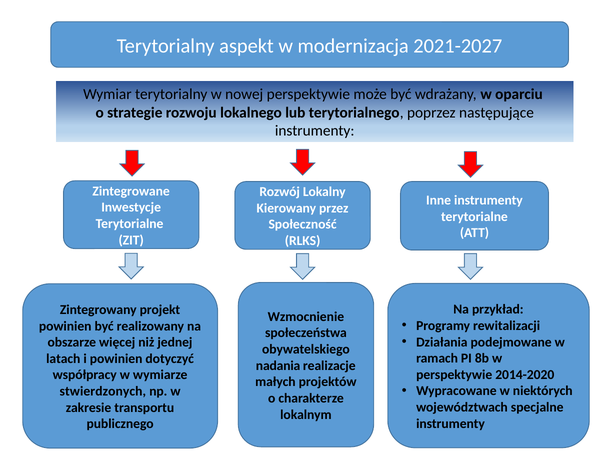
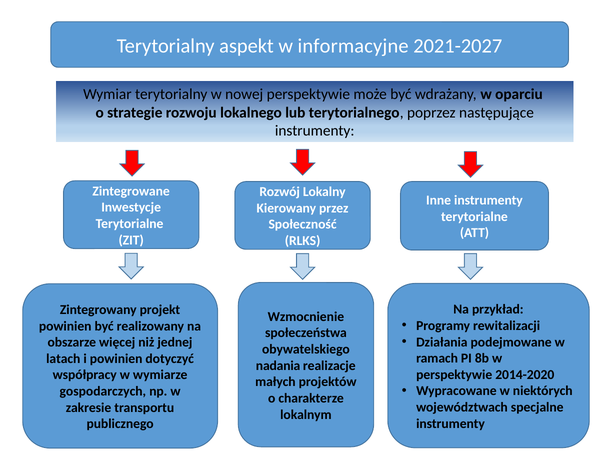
modernizacja: modernizacja -> informacyjne
stwierdzonych: stwierdzonych -> gospodarczych
